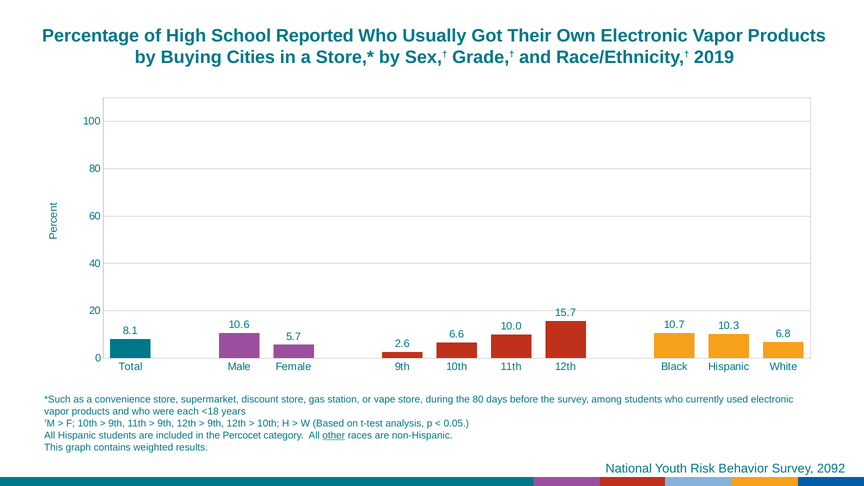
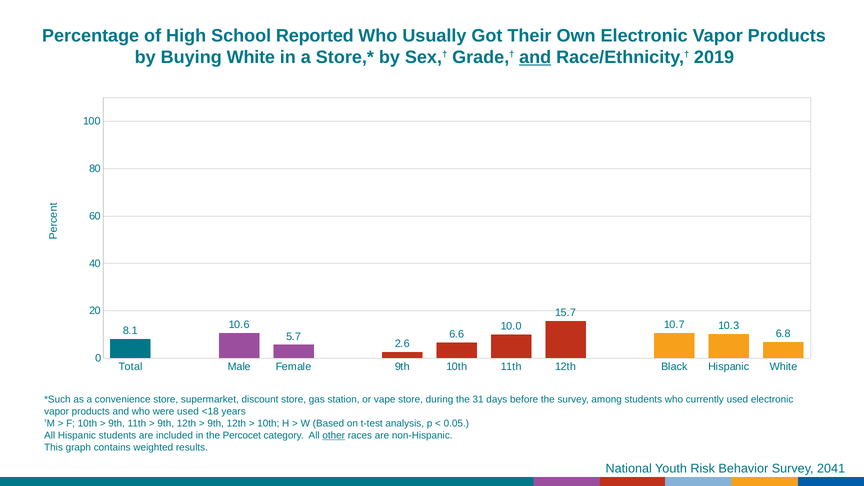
Buying Cities: Cities -> White
and at (535, 57) underline: none -> present
the 80: 80 -> 31
were each: each -> used
2092: 2092 -> 2041
